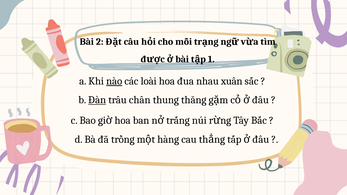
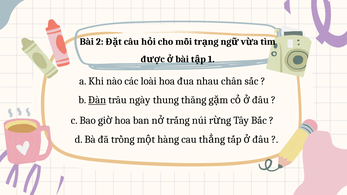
nào underline: present -> none
xuân: xuân -> chân
chân: chân -> ngày
